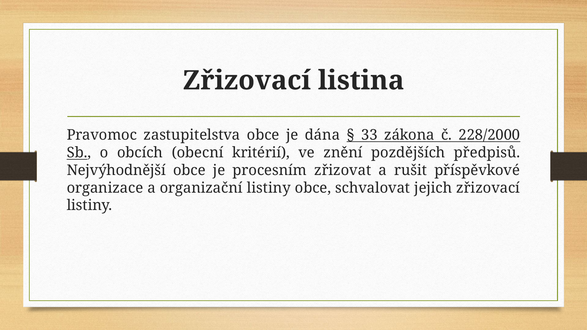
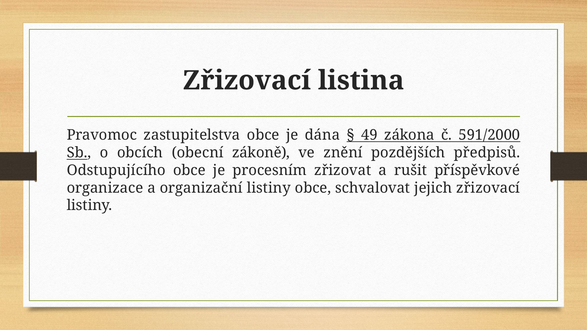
33: 33 -> 49
228/2000: 228/2000 -> 591/2000
kritérií: kritérií -> zákoně
Nejvýhodnější: Nejvýhodnější -> Odstupujícího
